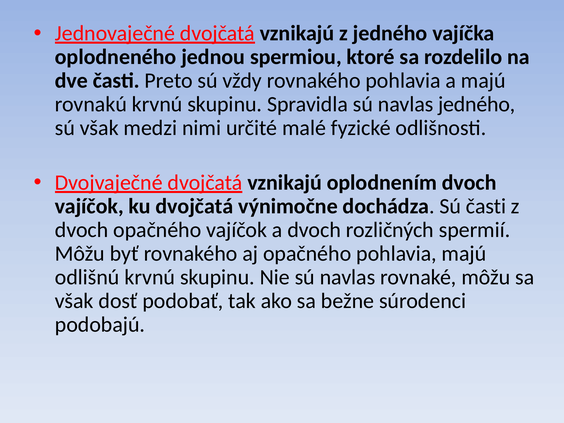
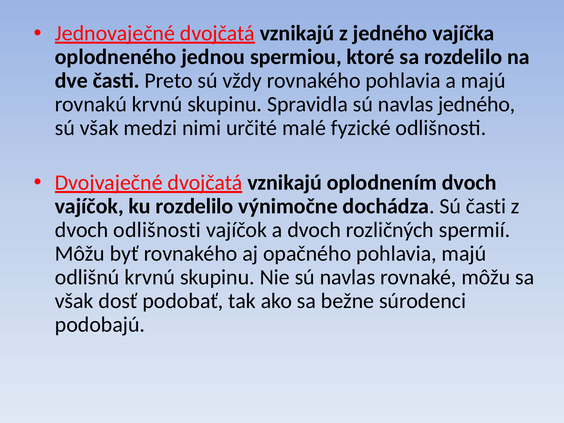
ku dvojčatá: dvojčatá -> rozdelilo
dvoch opačného: opačného -> odlišnosti
